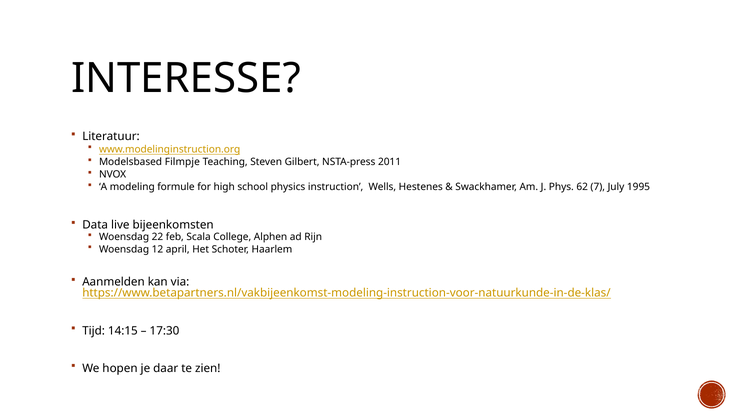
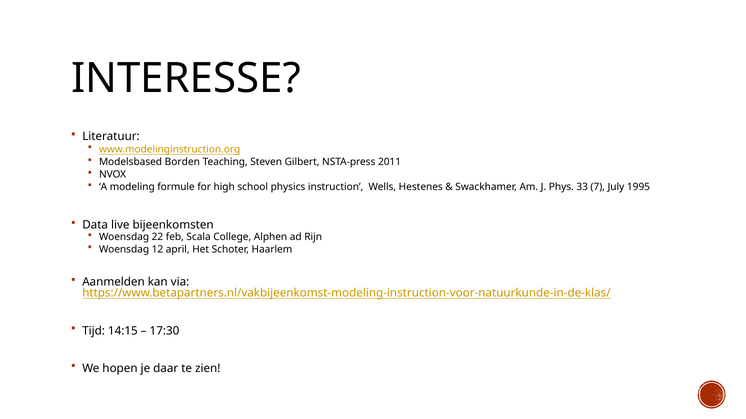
Filmpje: Filmpje -> Borden
62: 62 -> 33
